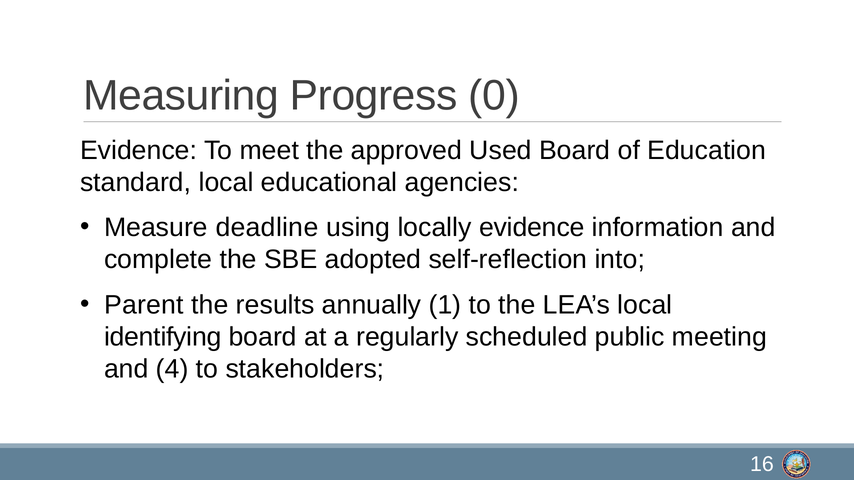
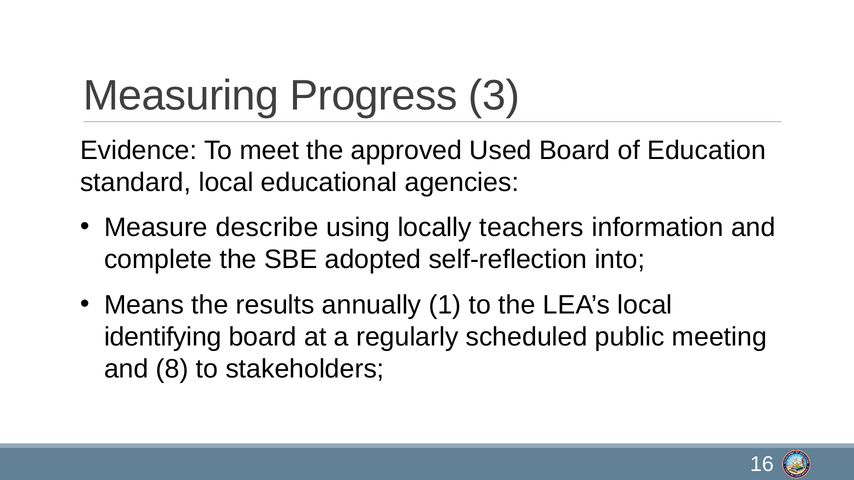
0: 0 -> 3
deadline: deadline -> describe
locally evidence: evidence -> teachers
Parent: Parent -> Means
4: 4 -> 8
